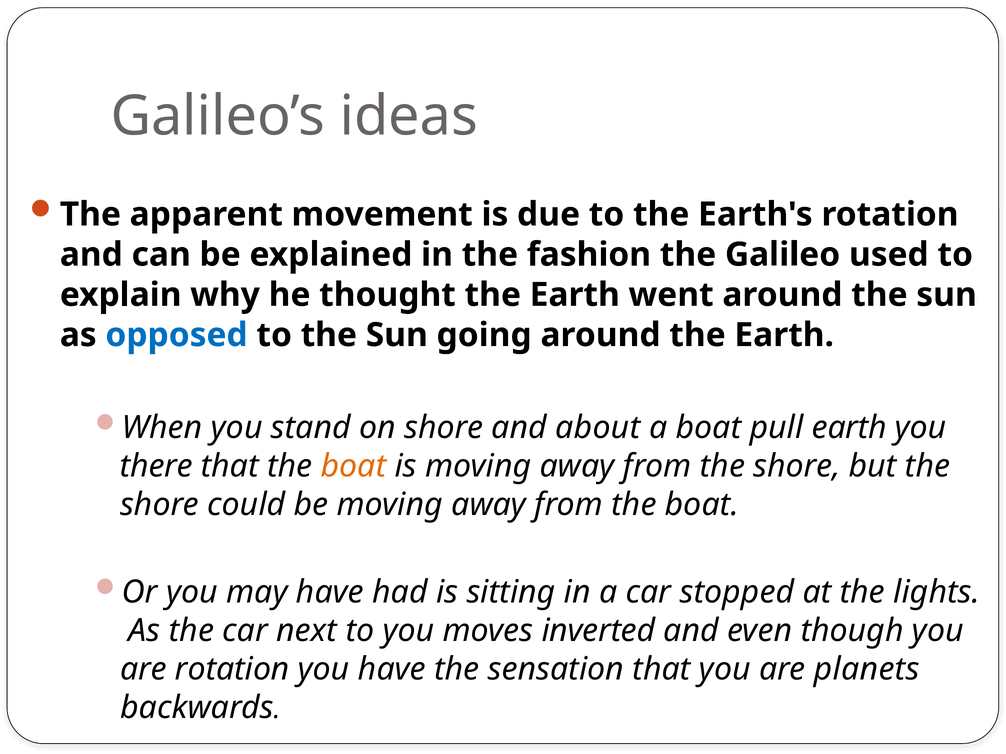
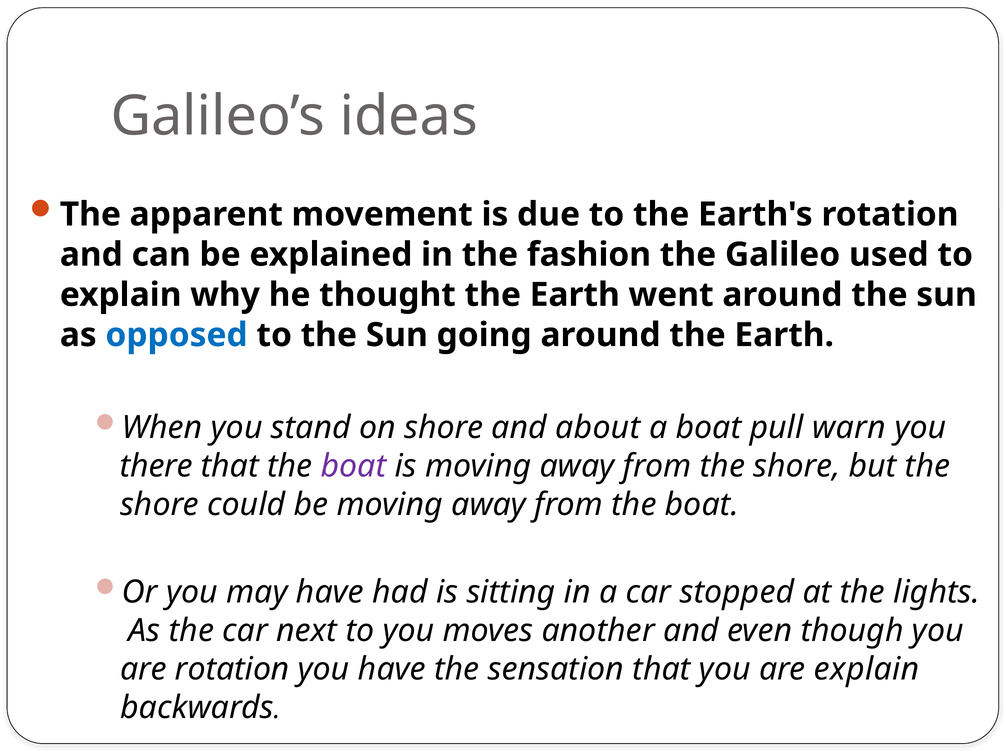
pull earth: earth -> warn
boat at (354, 467) colour: orange -> purple
inverted: inverted -> another
are planets: planets -> explain
